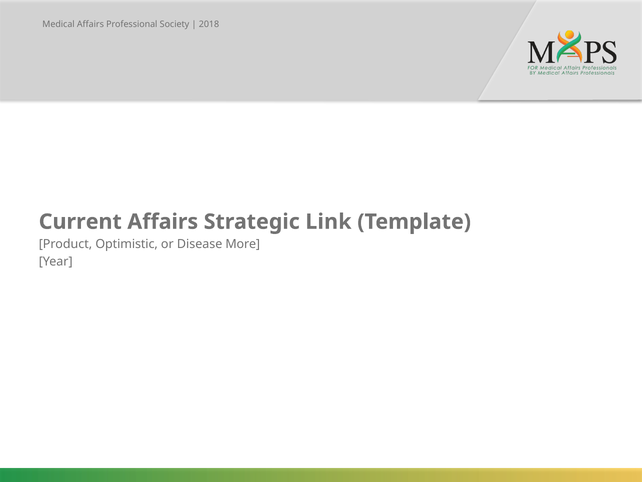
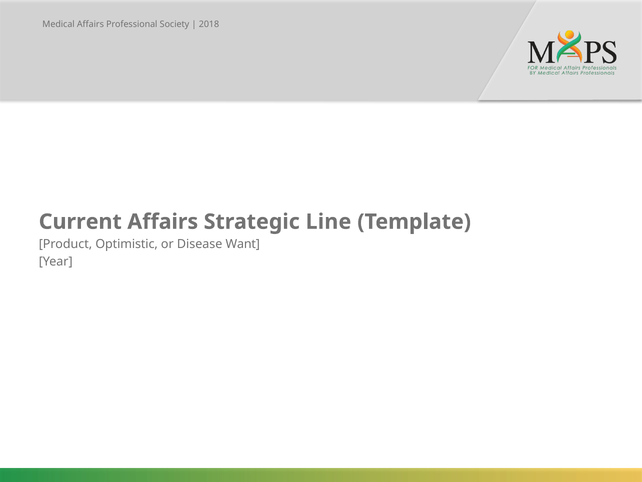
Link: Link -> Line
More: More -> Want
